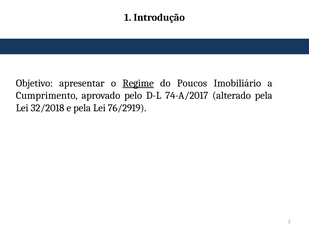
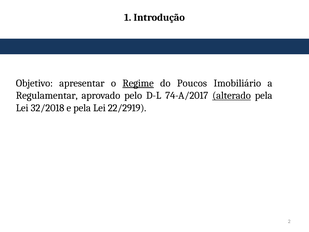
Cumprimento: Cumprimento -> Regulamentar
alterado underline: none -> present
76/2919: 76/2919 -> 22/2919
